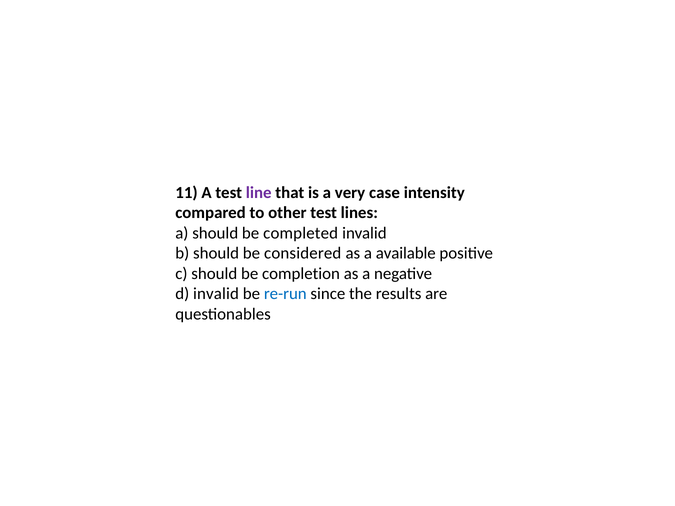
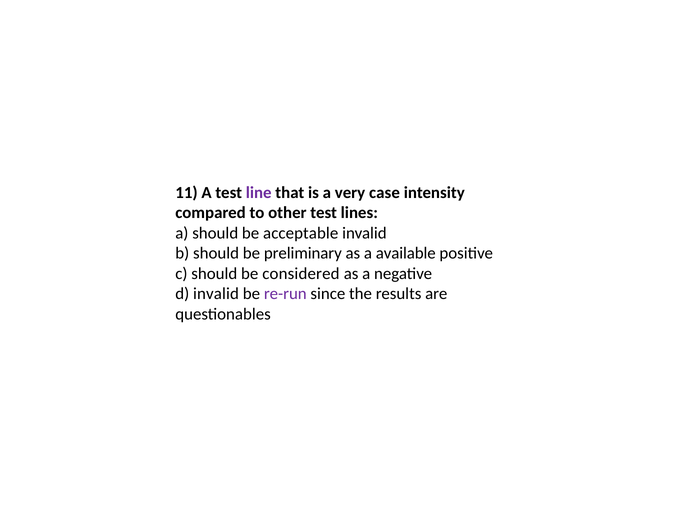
completed: completed -> acceptable
considered: considered -> preliminary
completion: completion -> considered
re-run colour: blue -> purple
